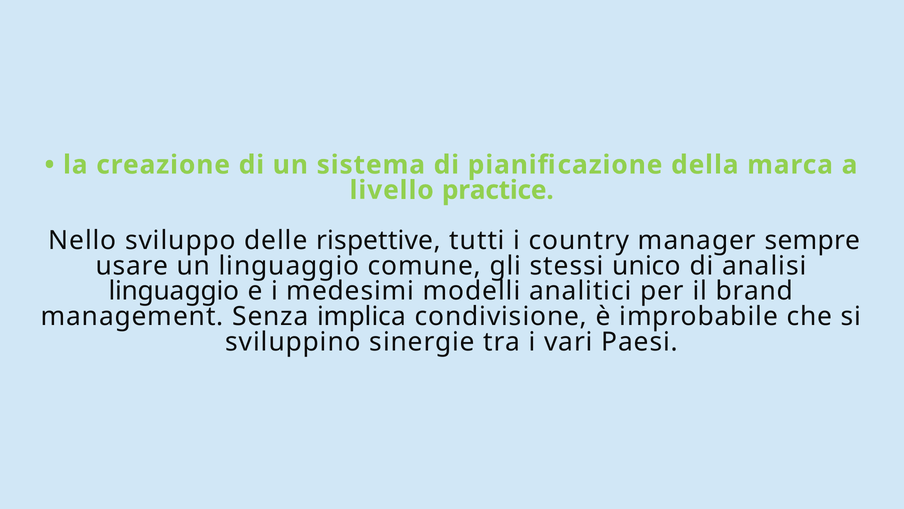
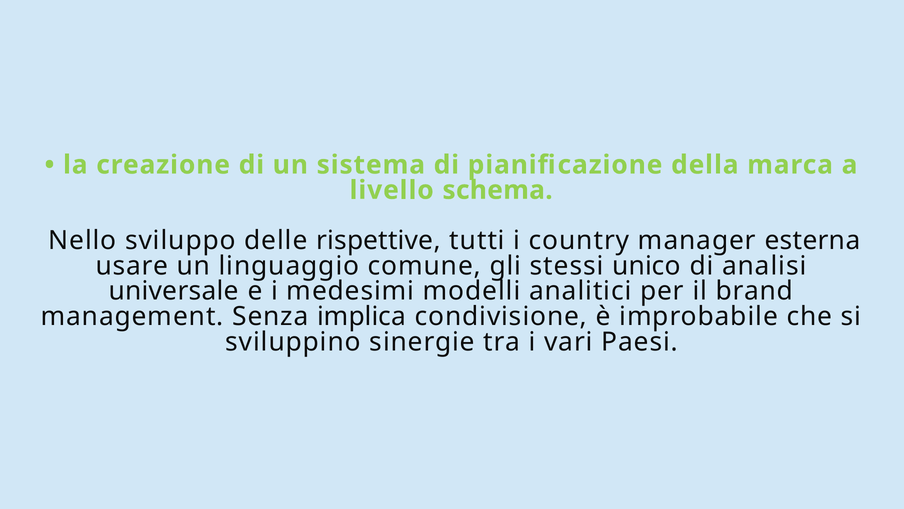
practice: practice -> schema
sempre: sempre -> esterna
linguaggio at (174, 291): linguaggio -> universale
